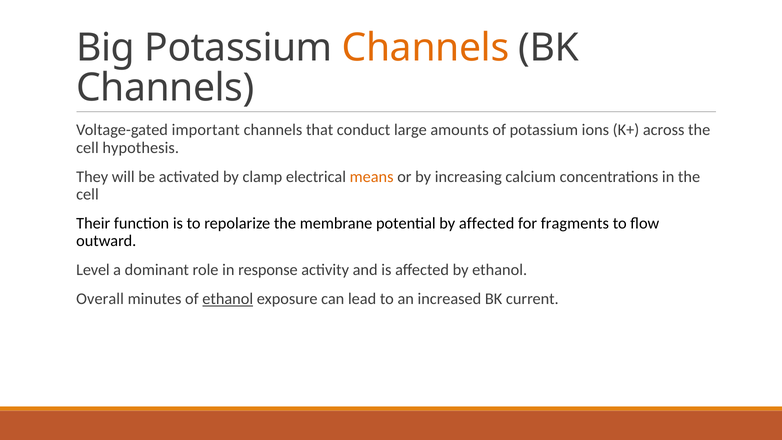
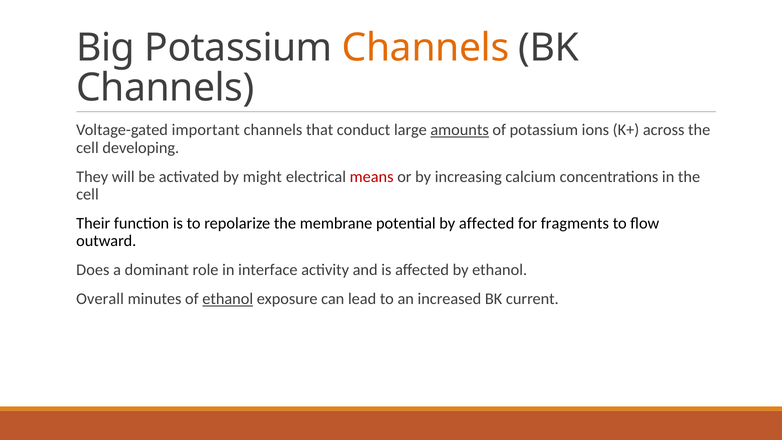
amounts underline: none -> present
hypothesis: hypothesis -> developing
clamp: clamp -> might
means colour: orange -> red
Level: Level -> Does
response: response -> interface
